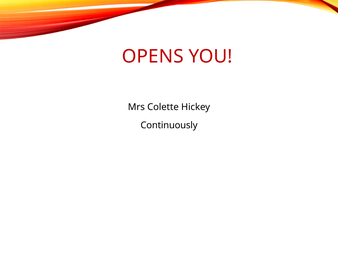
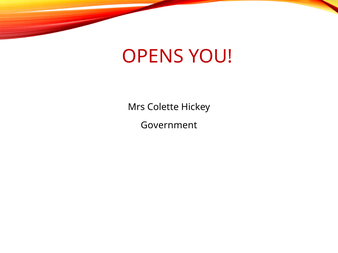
Continuously: Continuously -> Government
